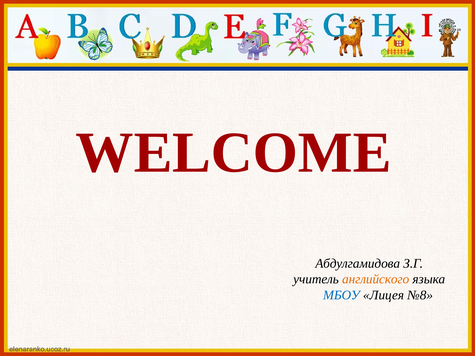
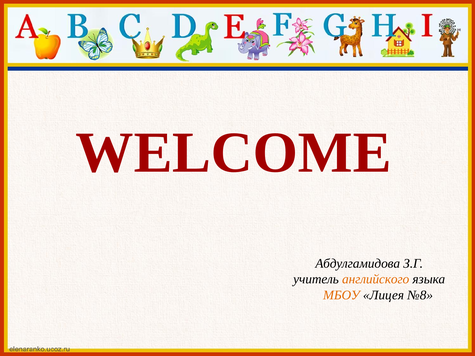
МБОУ colour: blue -> orange
